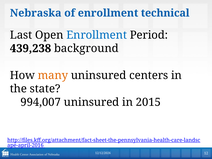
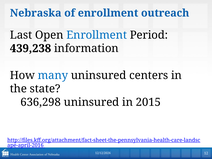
technical: technical -> outreach
background: background -> information
many colour: orange -> blue
994,007: 994,007 -> 636,298
